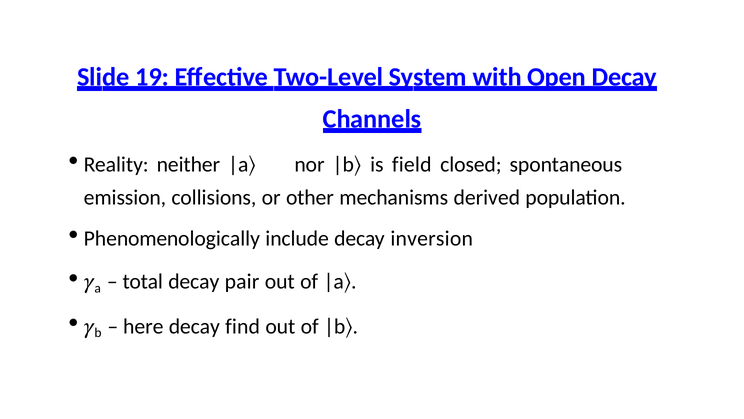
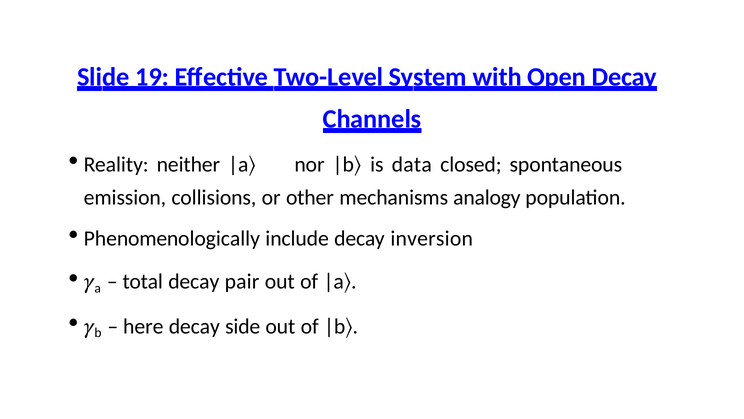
field: field -> data
derived: derived -> analogy
find: find -> side
